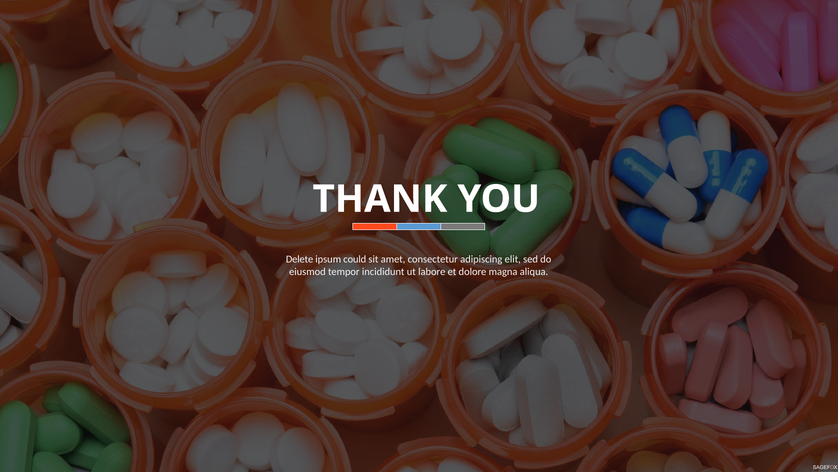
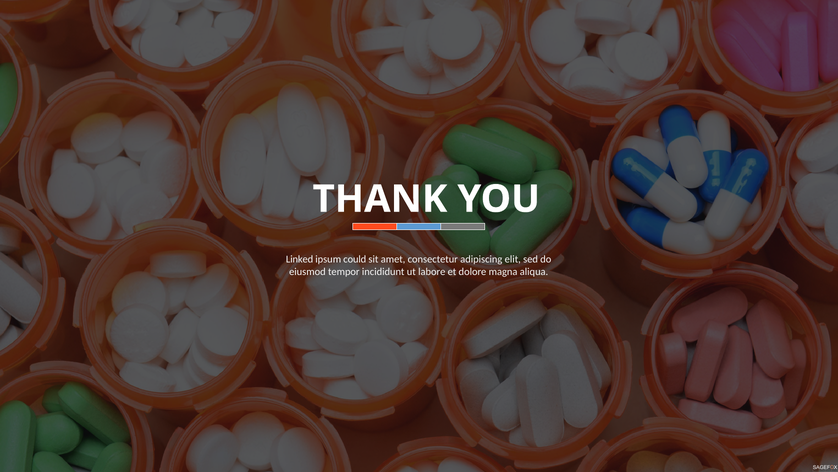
Delete: Delete -> Linked
